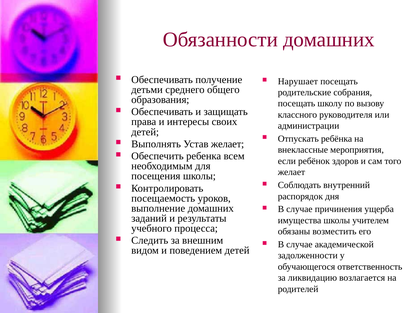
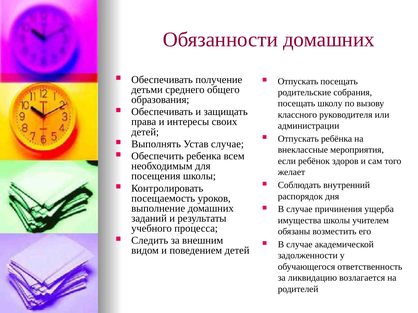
Нарушает at (298, 81): Нарушает -> Отпускать
Устав желает: желает -> случае
